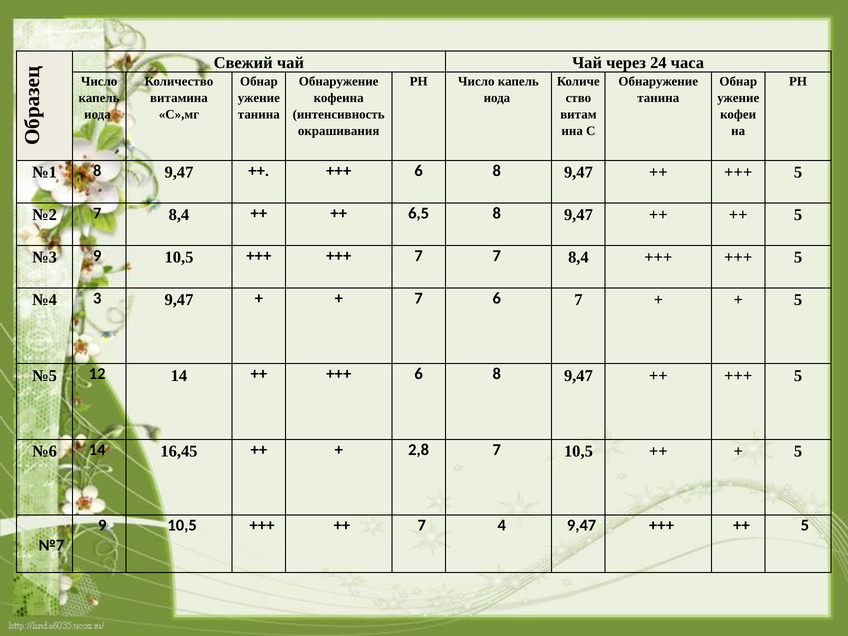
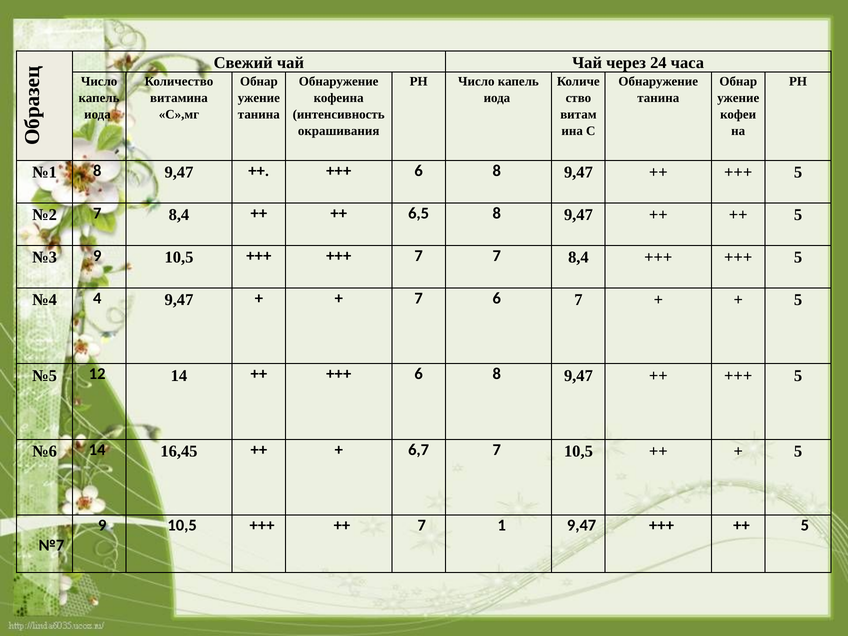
3: 3 -> 4
2,8: 2,8 -> 6,7
4: 4 -> 1
